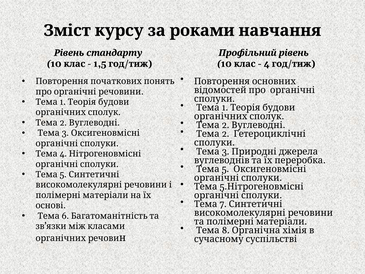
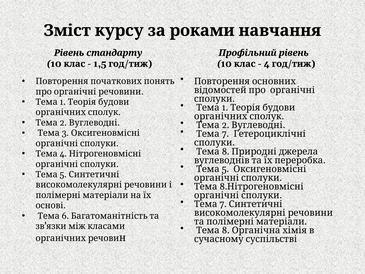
2 at (226, 134): 2 -> 7
3 at (226, 151): 3 -> 8
5 at (223, 186): 5 -> 8
